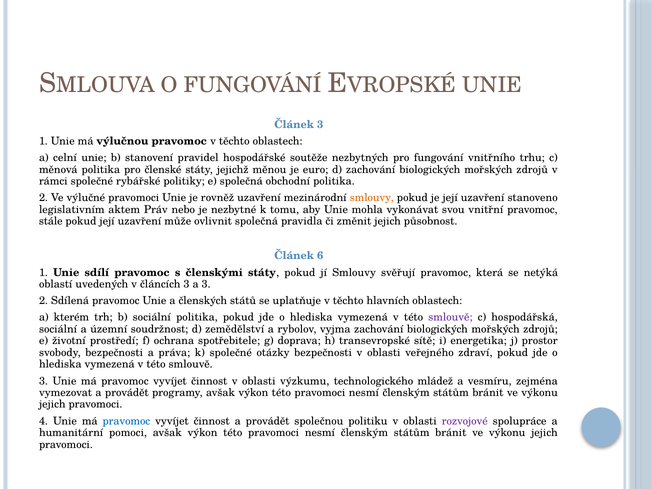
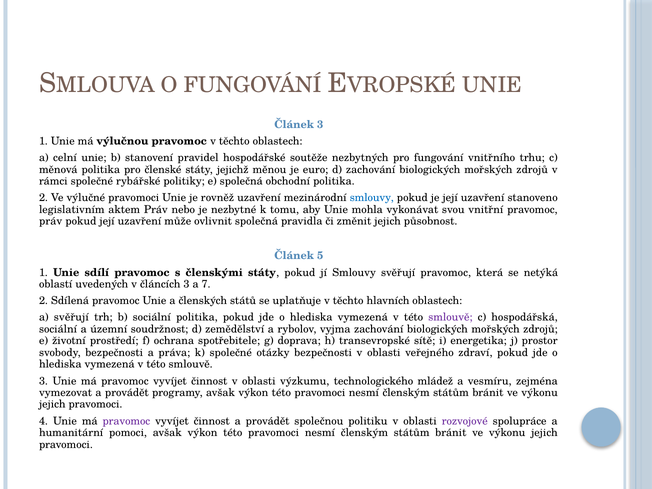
smlouvy at (372, 198) colour: orange -> blue
stále at (51, 221): stále -> práv
6: 6 -> 5
a 3: 3 -> 7
a kterém: kterém -> svěřují
pravomoc at (126, 421) colour: blue -> purple
